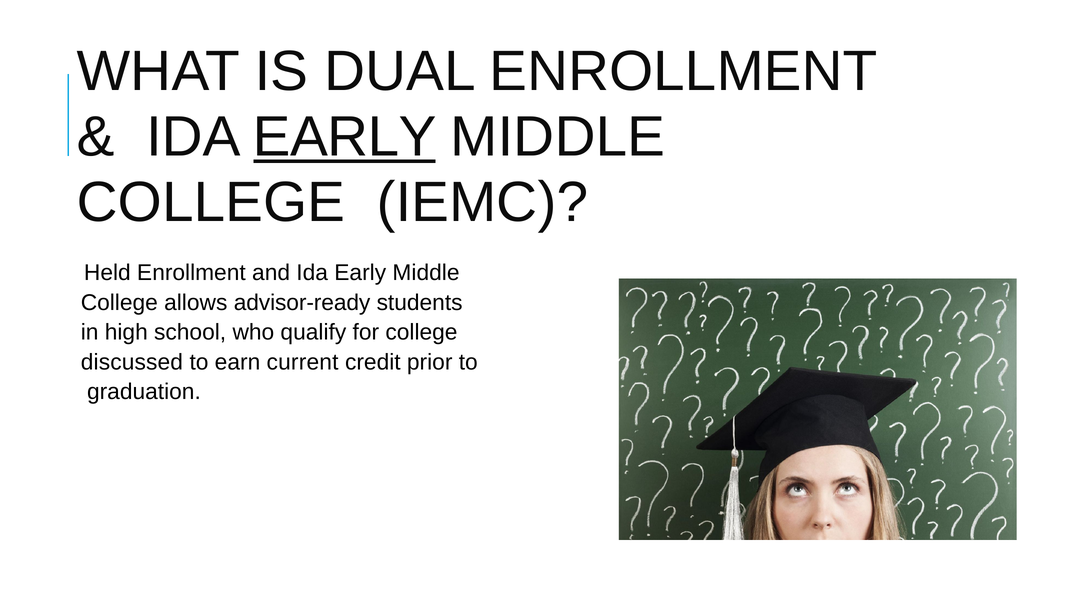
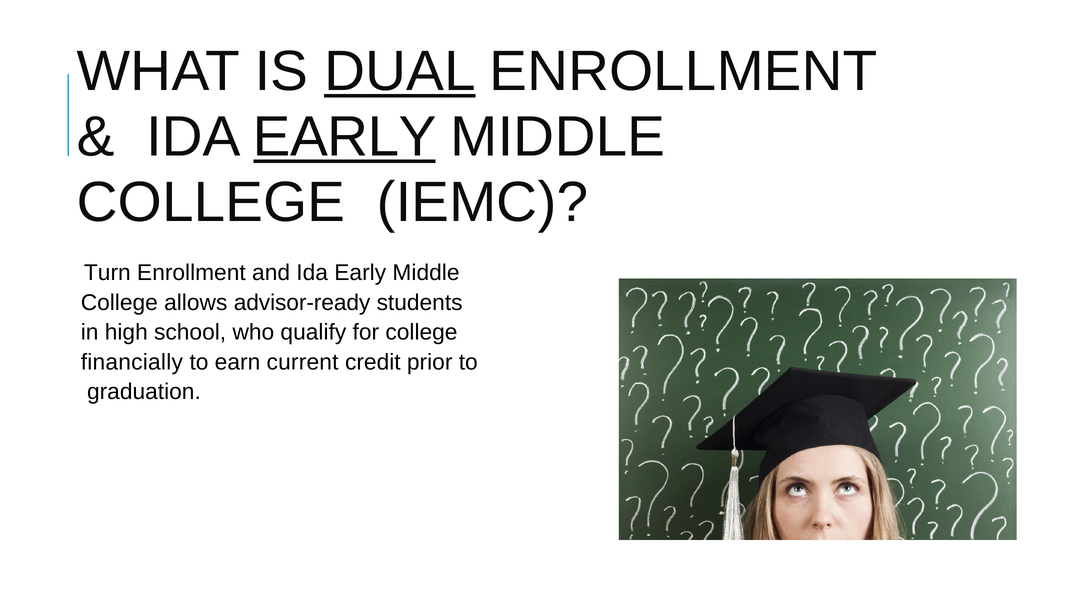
DUAL underline: none -> present
Held: Held -> Turn
discussed: discussed -> financially
